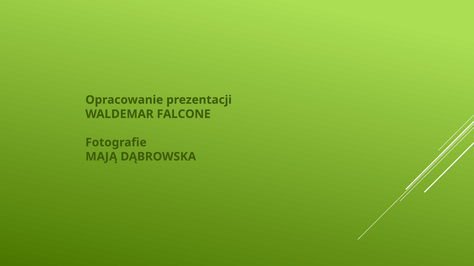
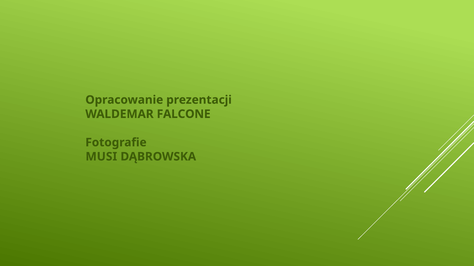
MAJĄ: MAJĄ -> MUSI
